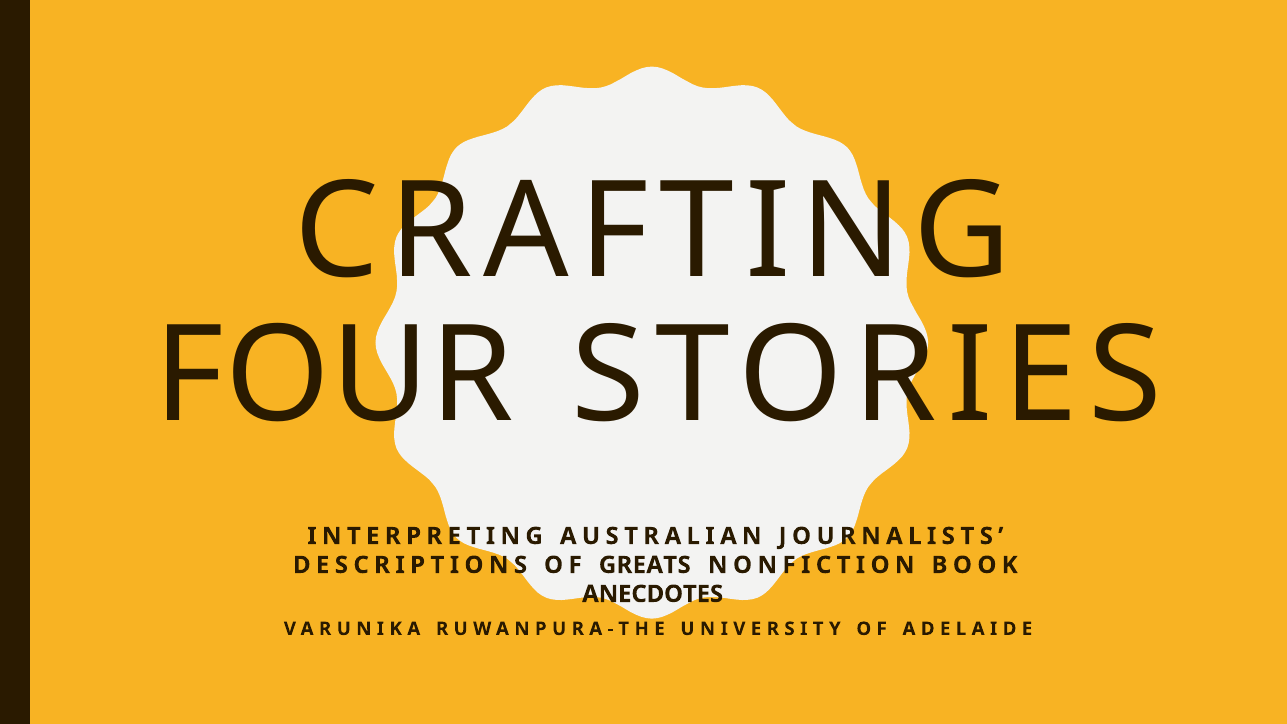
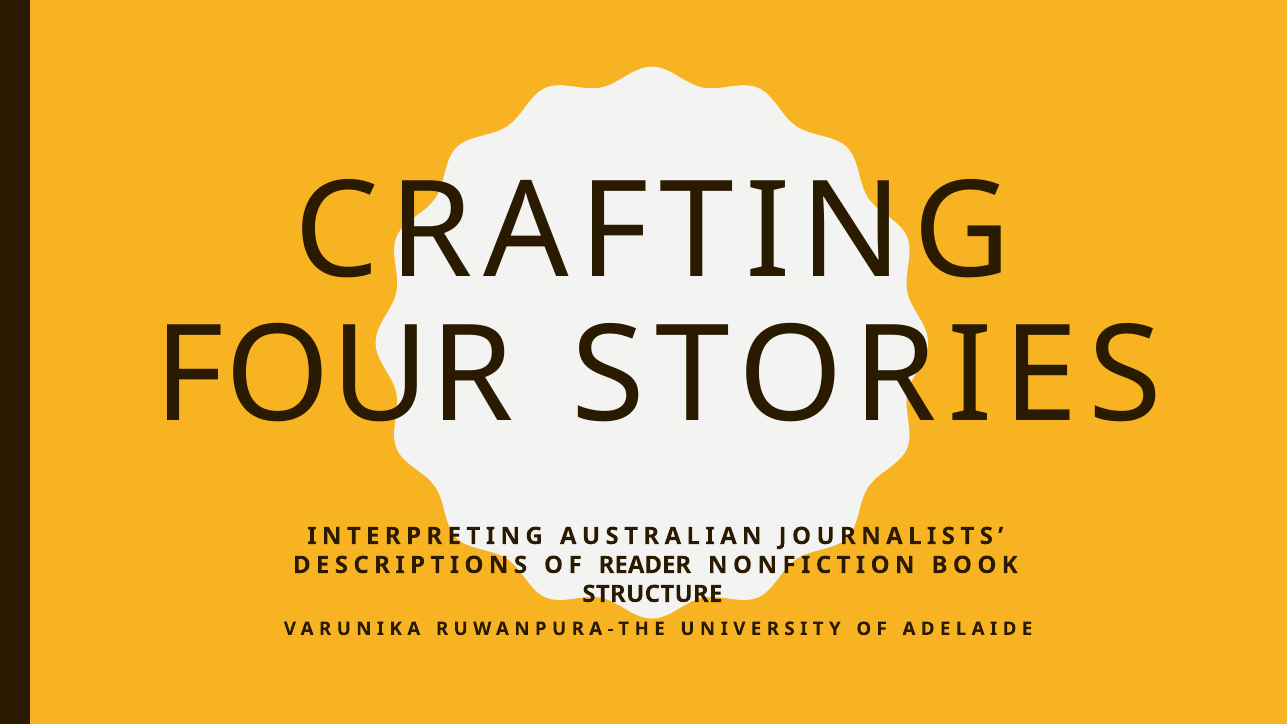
GREATS: GREATS -> READER
ANECDOTES: ANECDOTES -> STRUCTURE
